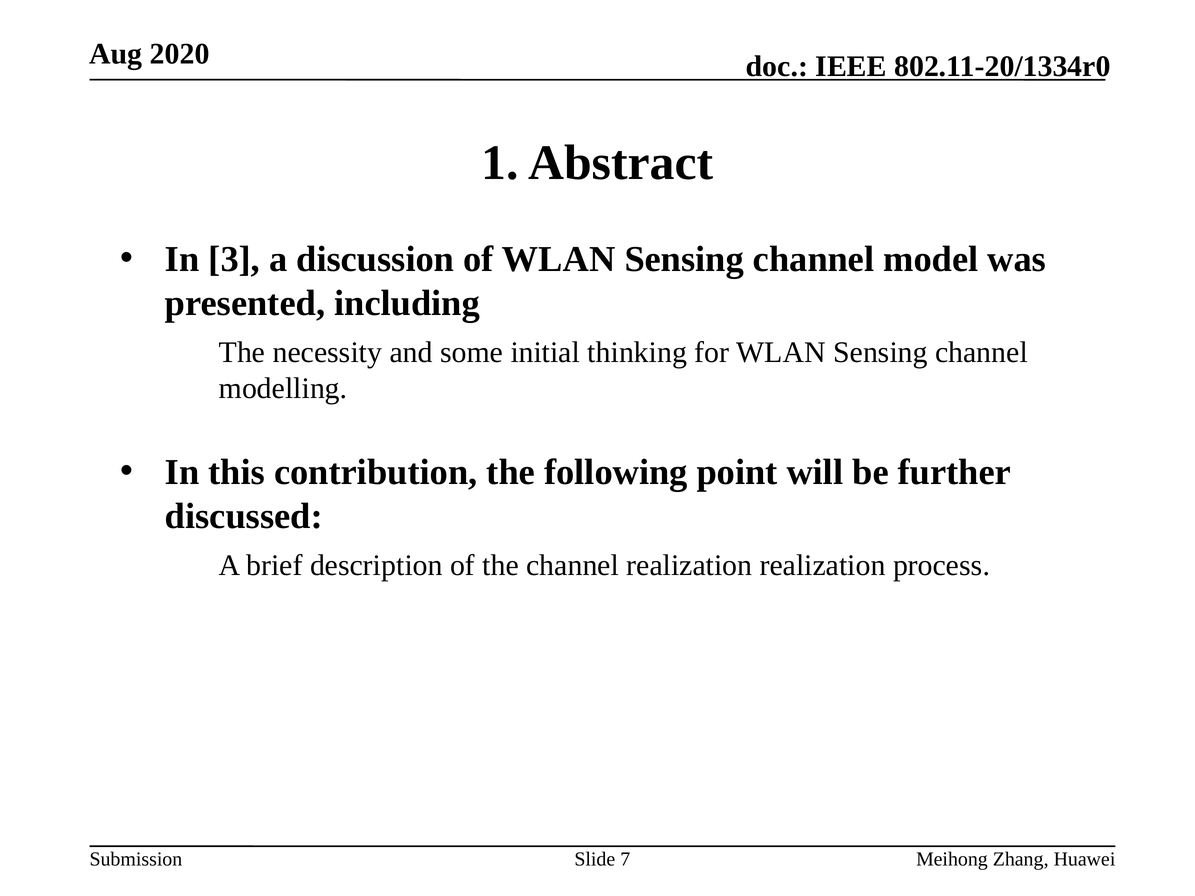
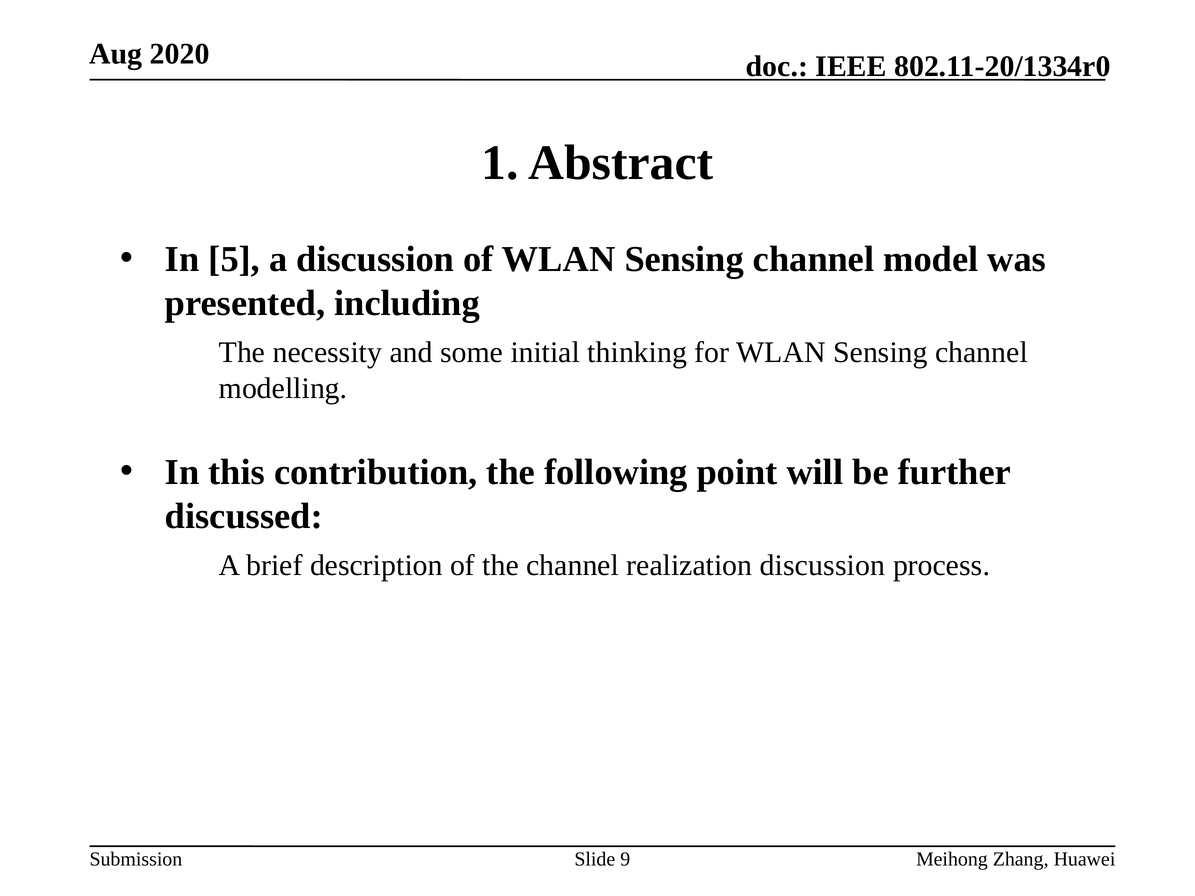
3: 3 -> 5
realization realization: realization -> discussion
7: 7 -> 9
